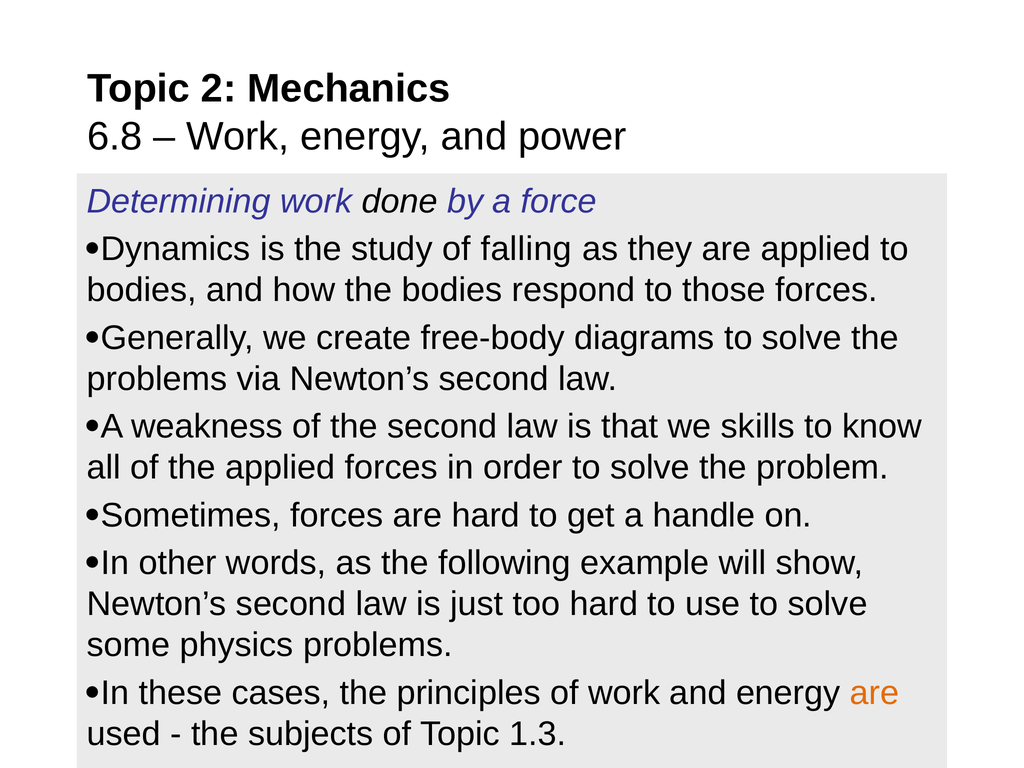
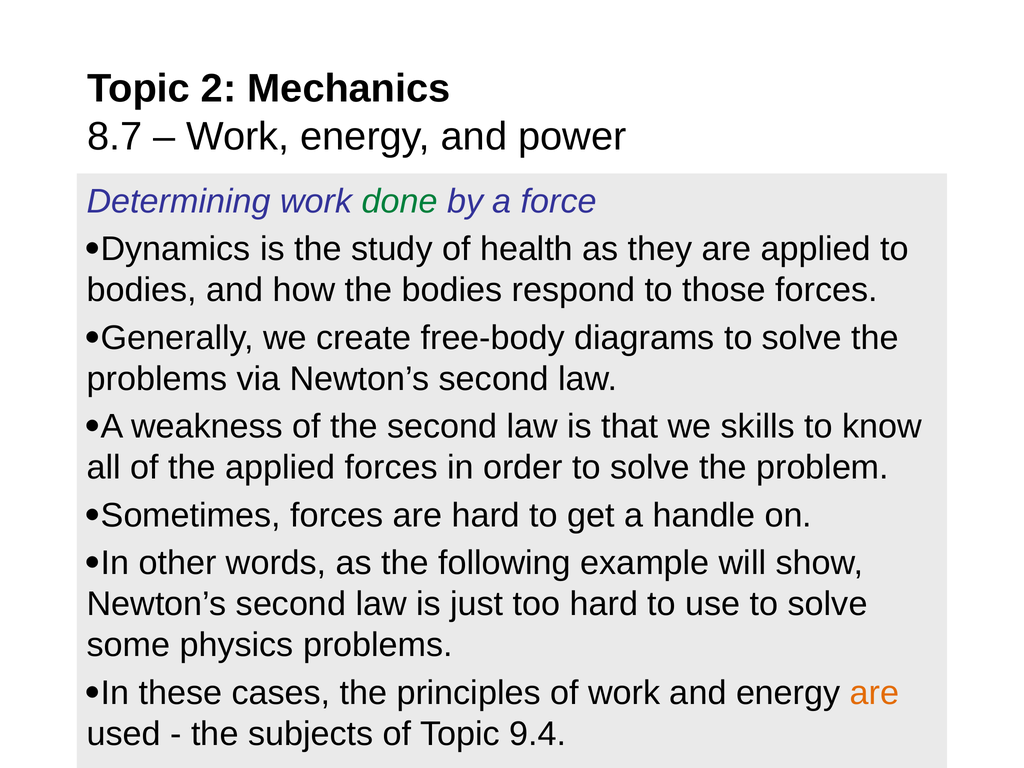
6.8: 6.8 -> 8.7
done colour: black -> green
falling: falling -> health
1.3: 1.3 -> 9.4
